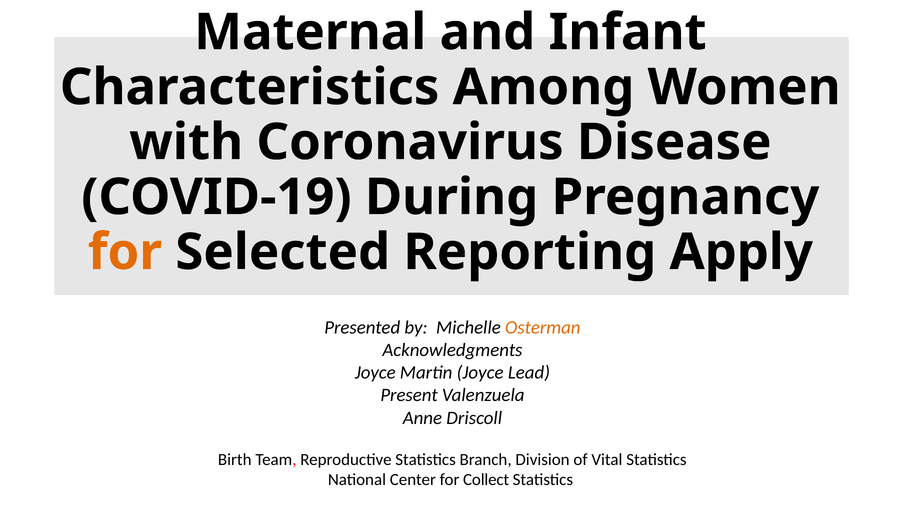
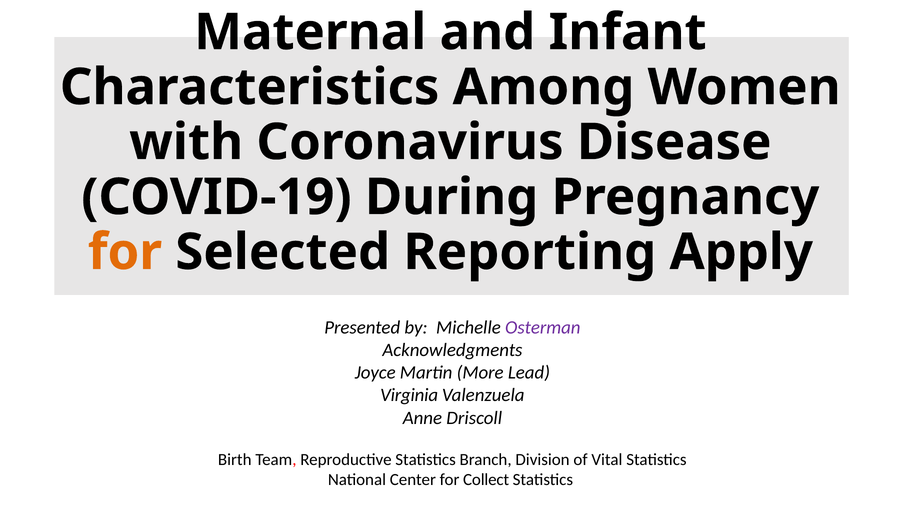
Osterman colour: orange -> purple
Martin Joyce: Joyce -> More
Present: Present -> Virginia
